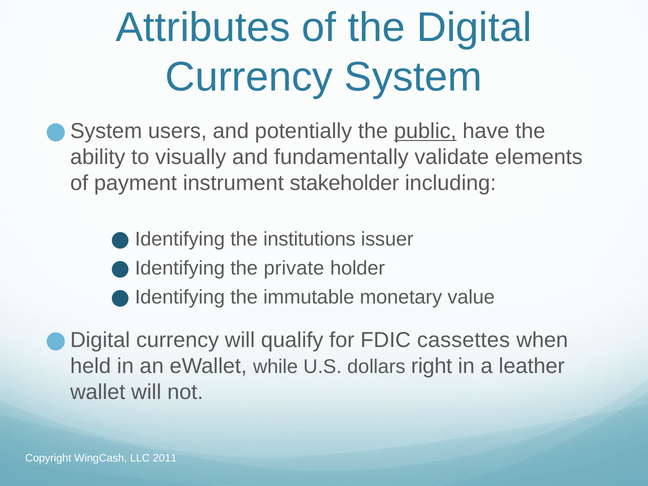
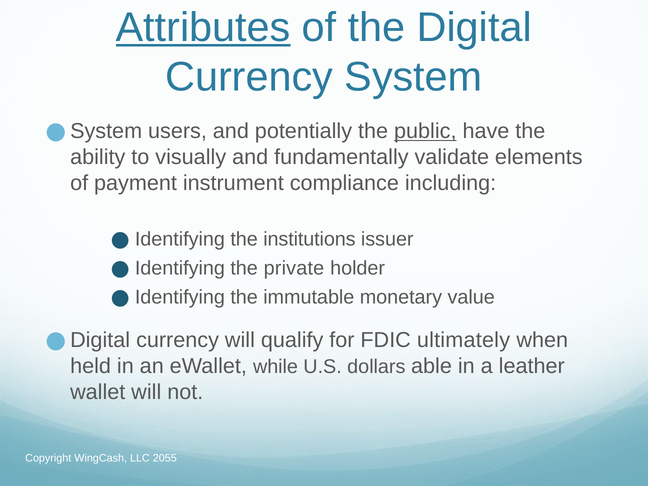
Attributes underline: none -> present
stakeholder: stakeholder -> compliance
cassettes: cassettes -> ultimately
right: right -> able
2011: 2011 -> 2055
